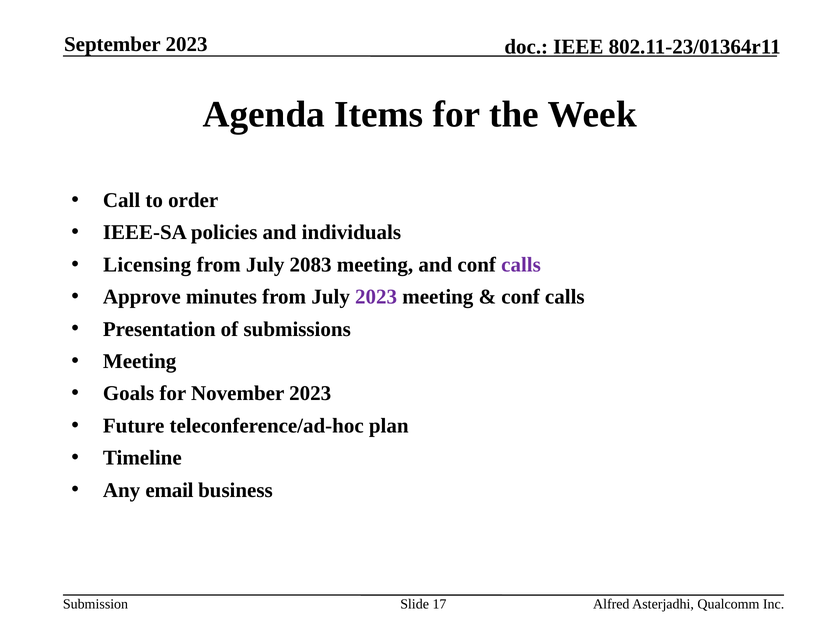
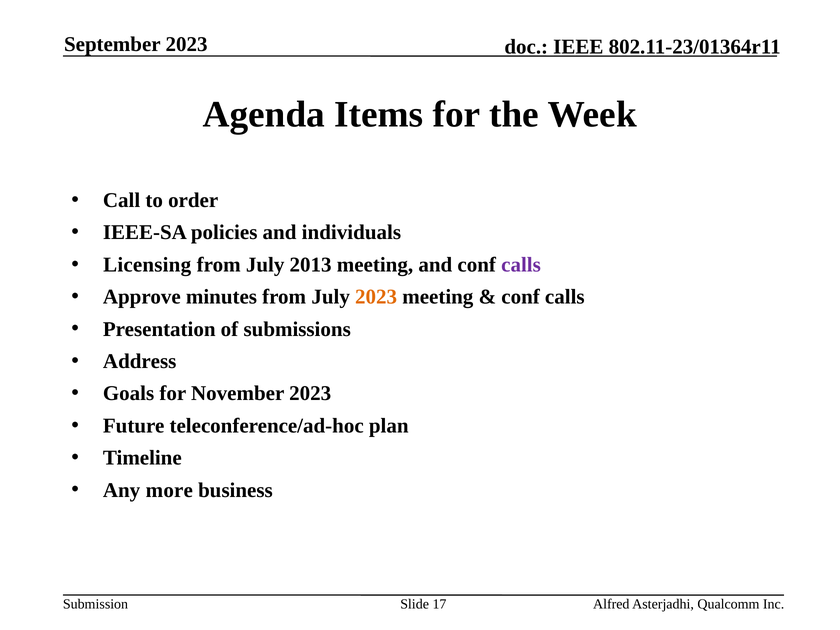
2083: 2083 -> 2013
2023 at (376, 297) colour: purple -> orange
Meeting at (140, 361): Meeting -> Address
email: email -> more
